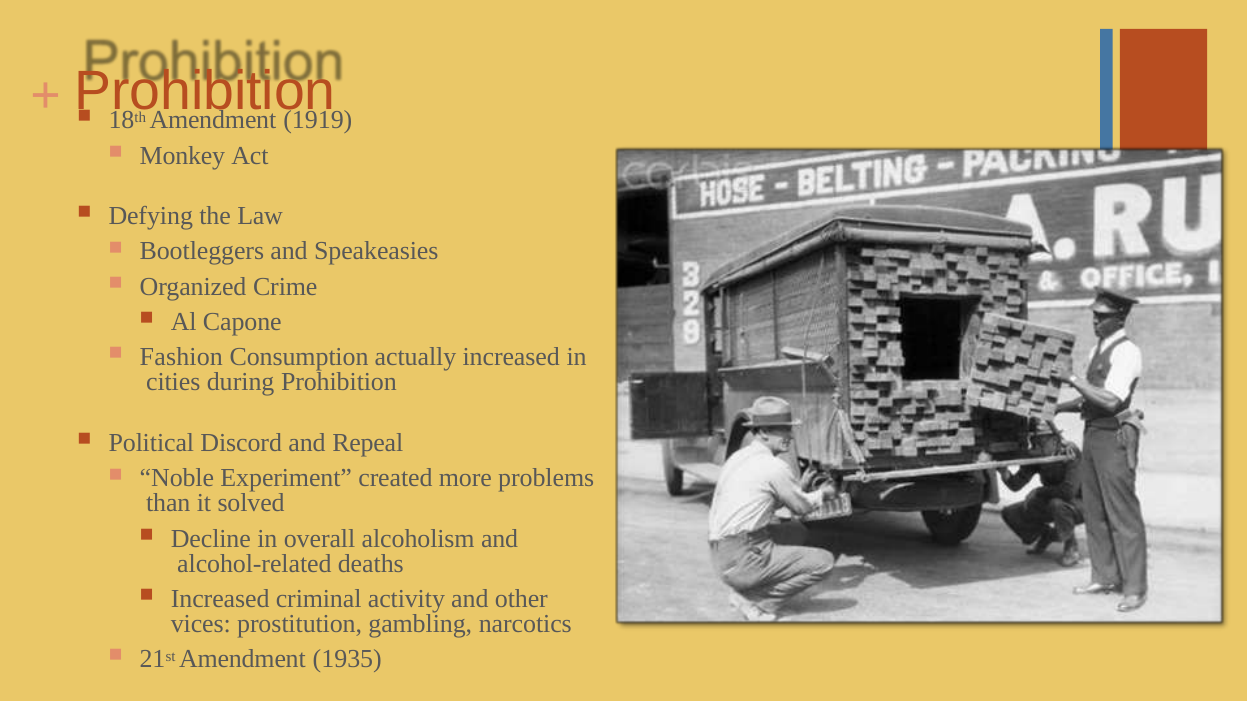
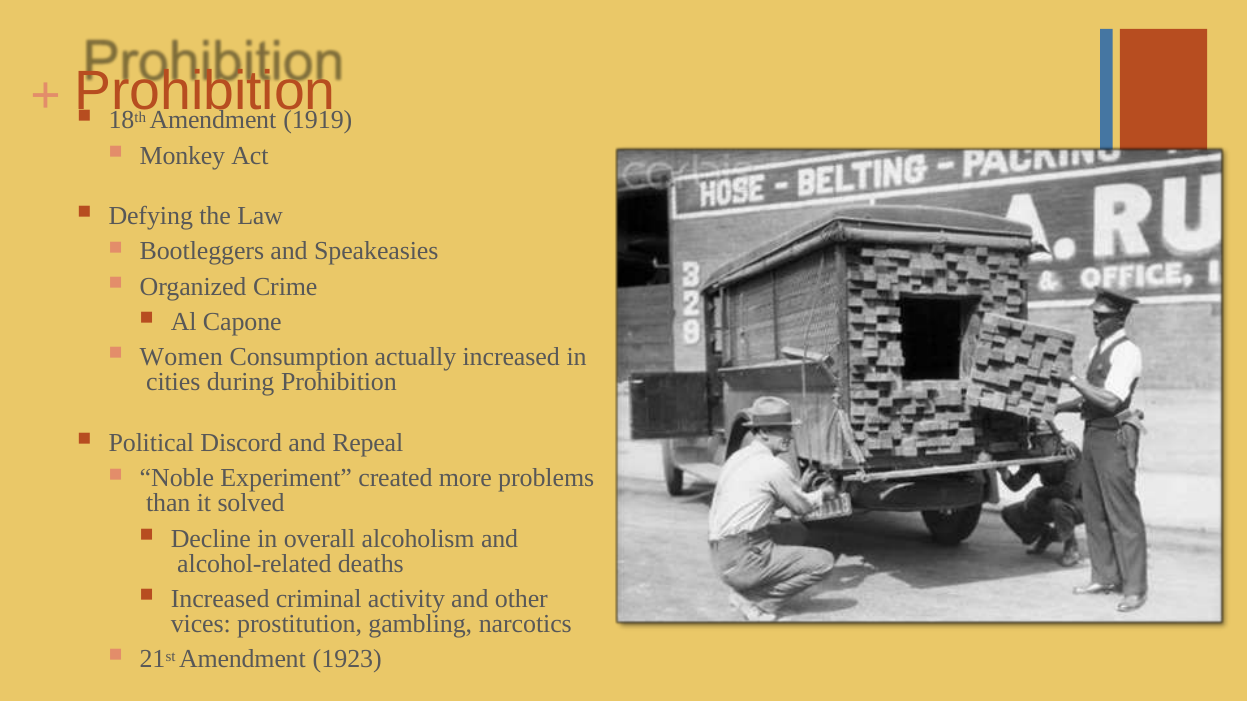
Fashion: Fashion -> Women
1935: 1935 -> 1923
